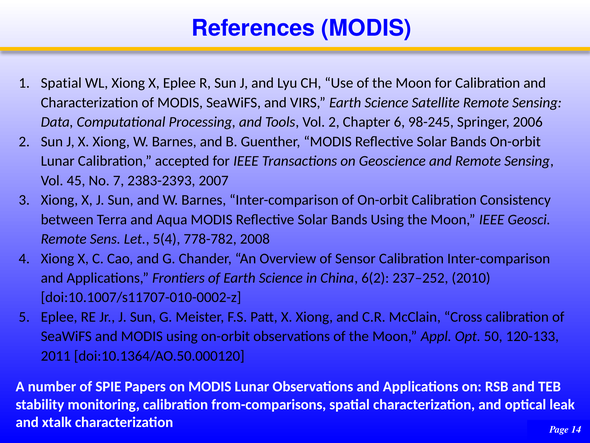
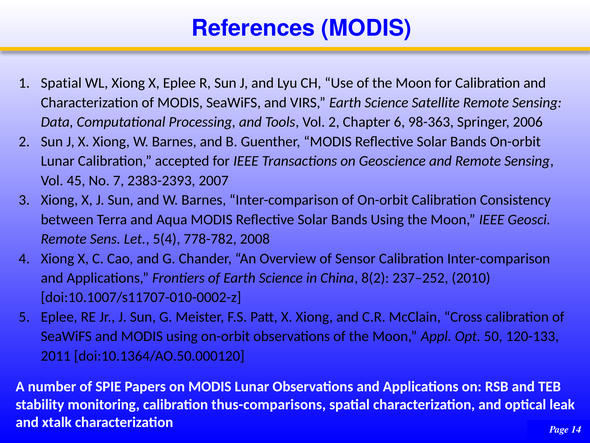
98-245: 98-245 -> 98-363
6(2: 6(2 -> 8(2
from-comparisons: from-comparisons -> thus-comparisons
